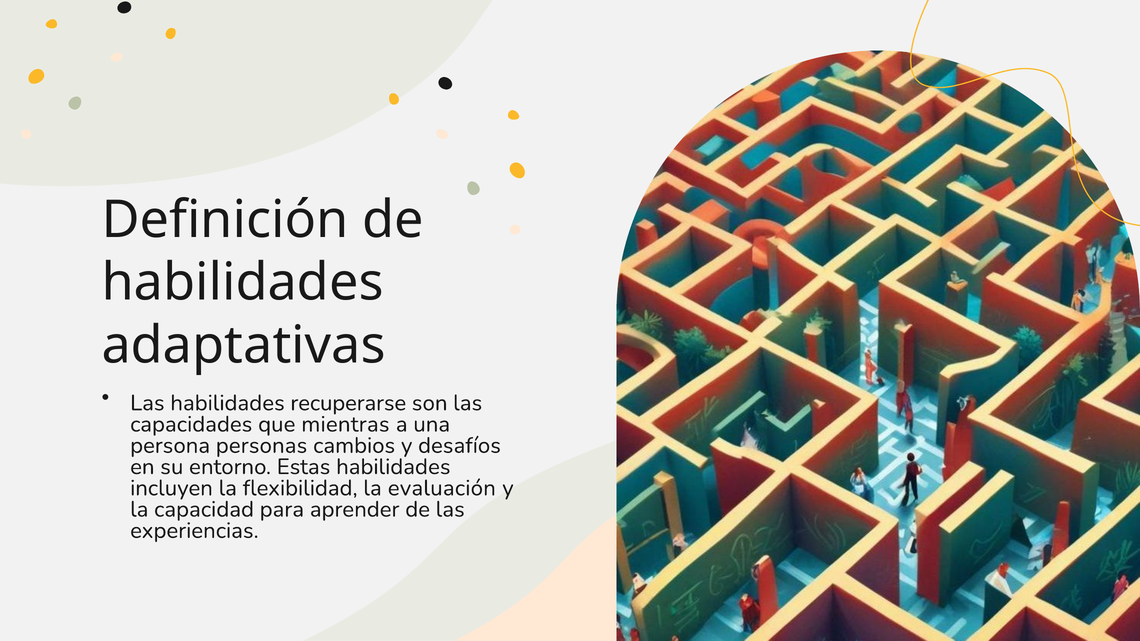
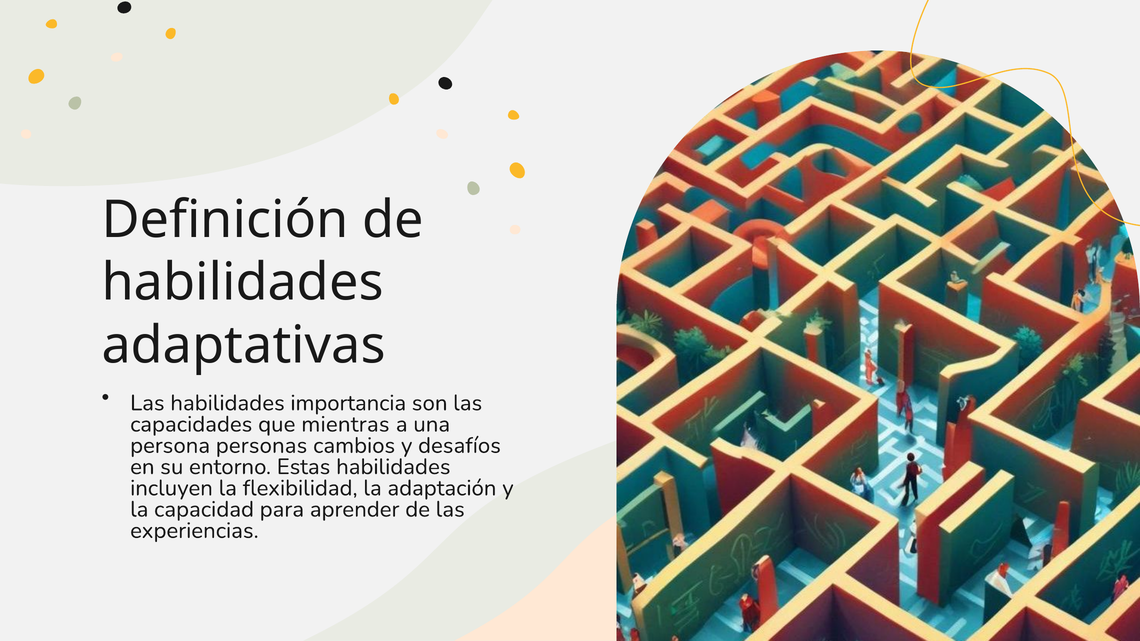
recuperarse: recuperarse -> importancia
evaluación: evaluación -> adaptación
